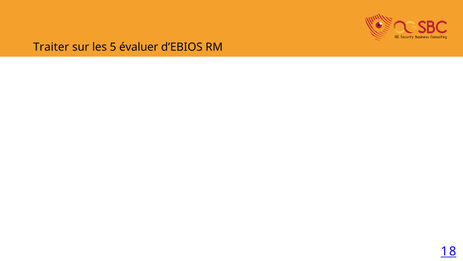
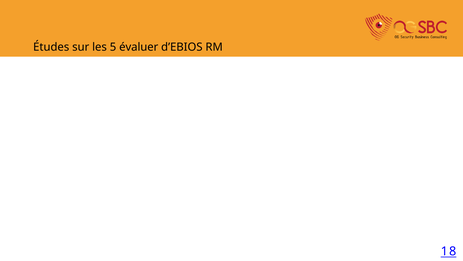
Traiter: Traiter -> Études
